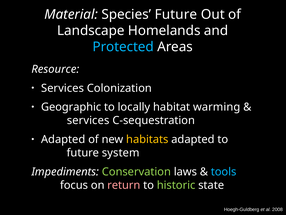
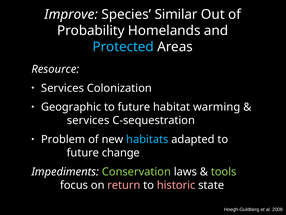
Material: Material -> Improve
Species Future: Future -> Similar
Landscape: Landscape -> Probability
locally at (134, 107): locally -> future
Adapted at (63, 139): Adapted -> Problem
habitats colour: yellow -> light blue
system: system -> change
tools colour: light blue -> light green
historic colour: light green -> pink
